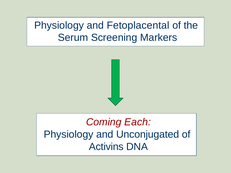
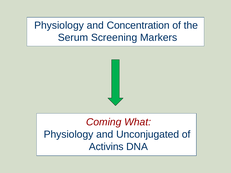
Fetoplacental: Fetoplacental -> Concentration
Each: Each -> What
